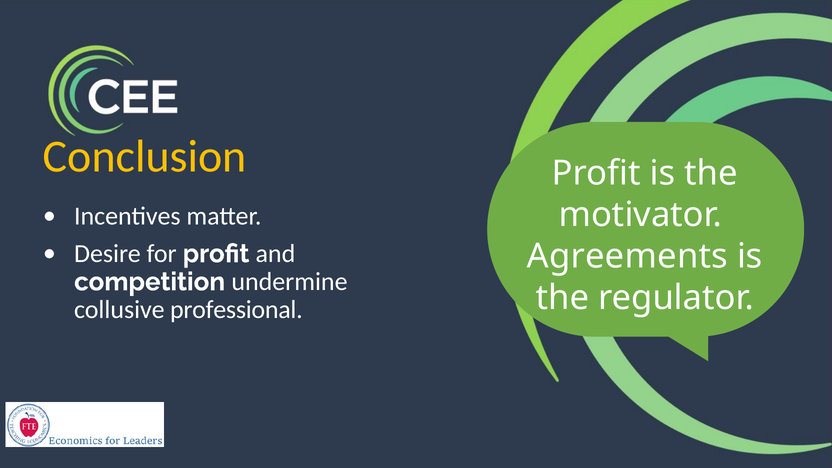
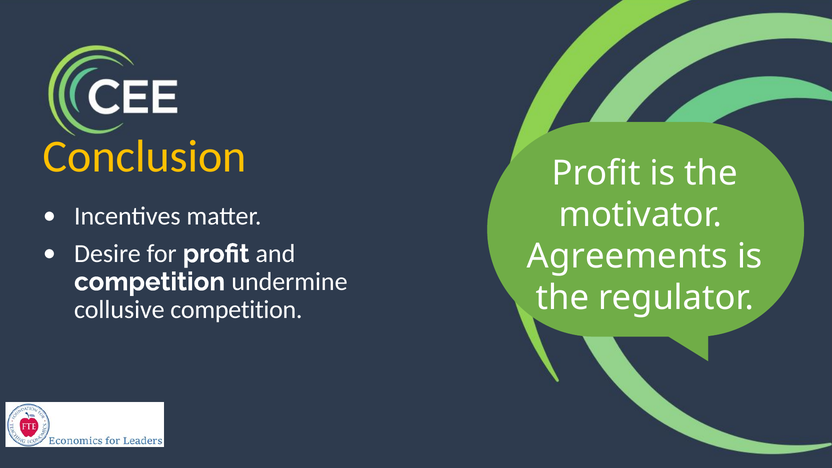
collusive professional: professional -> competition
